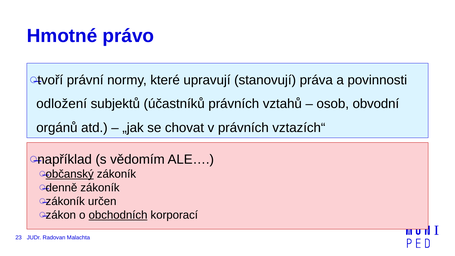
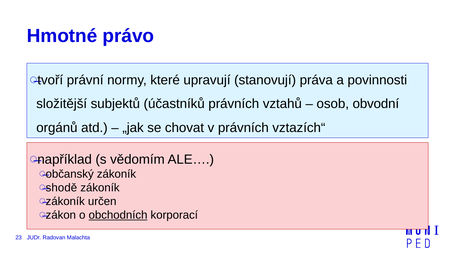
odložení: odložení -> složitější
občanský underline: present -> none
denně: denně -> shodě
